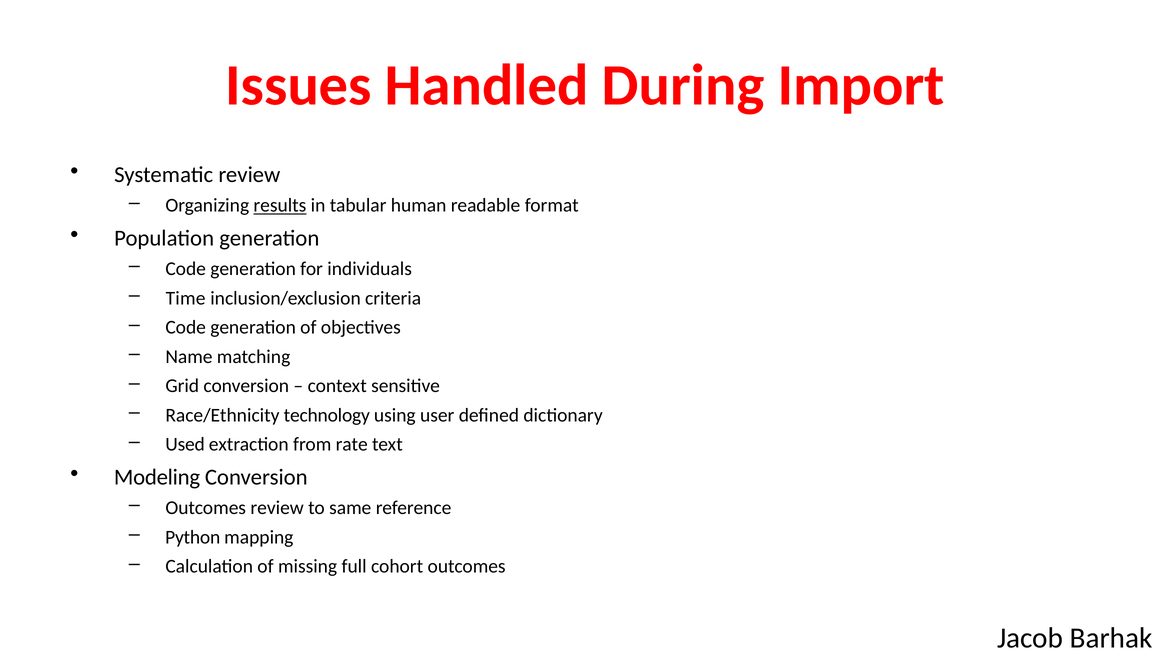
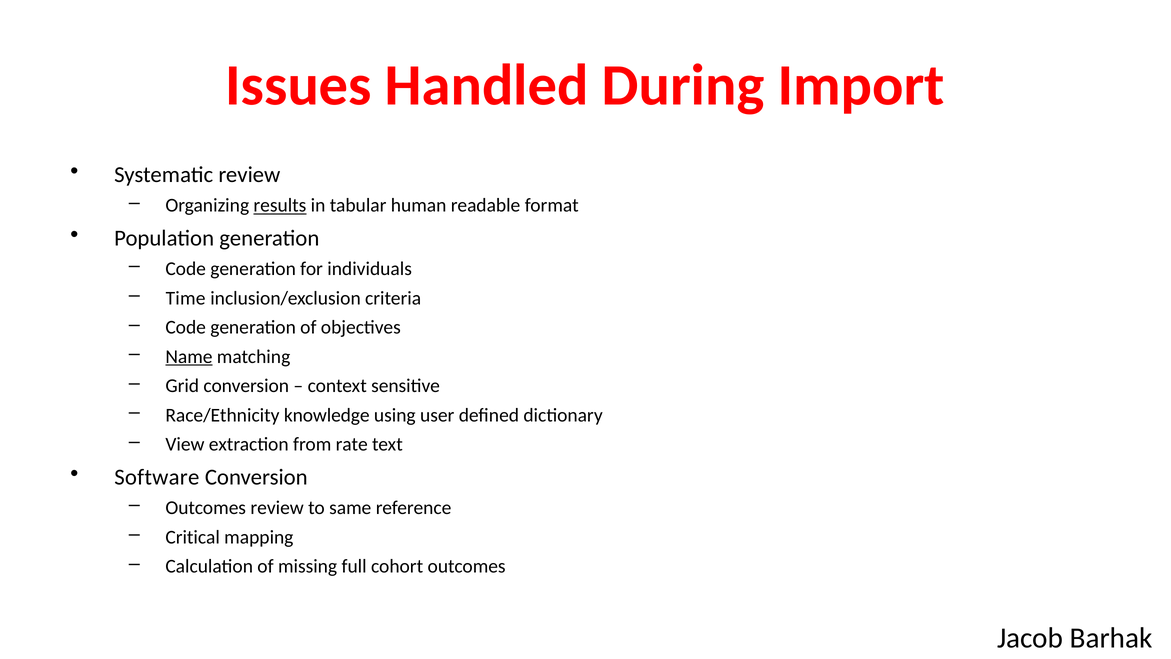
Name underline: none -> present
technology: technology -> knowledge
Used: Used -> View
Modeling: Modeling -> Software
Python: Python -> Critical
